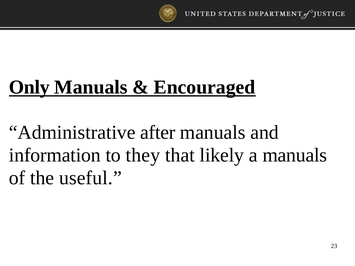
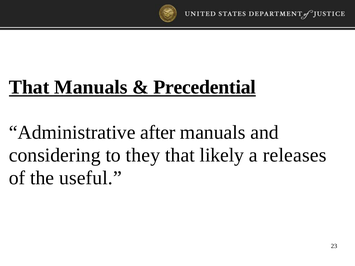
Only at (29, 87): Only -> That
Encouraged: Encouraged -> Precedential
information: information -> considering
a manuals: manuals -> releases
